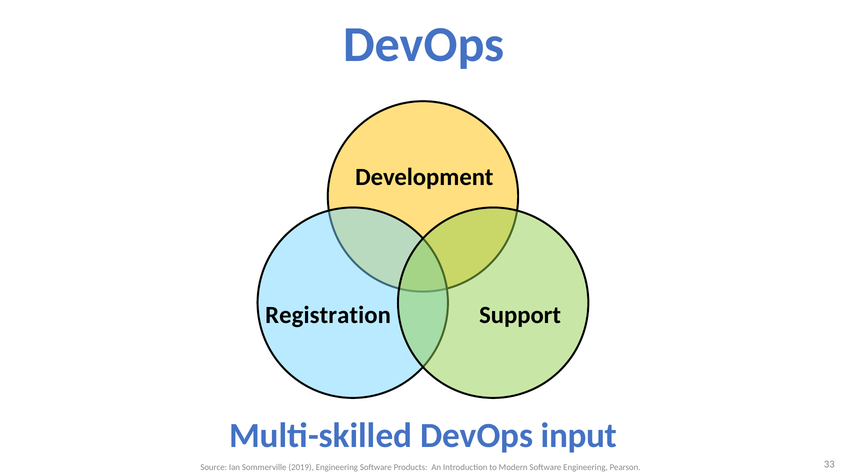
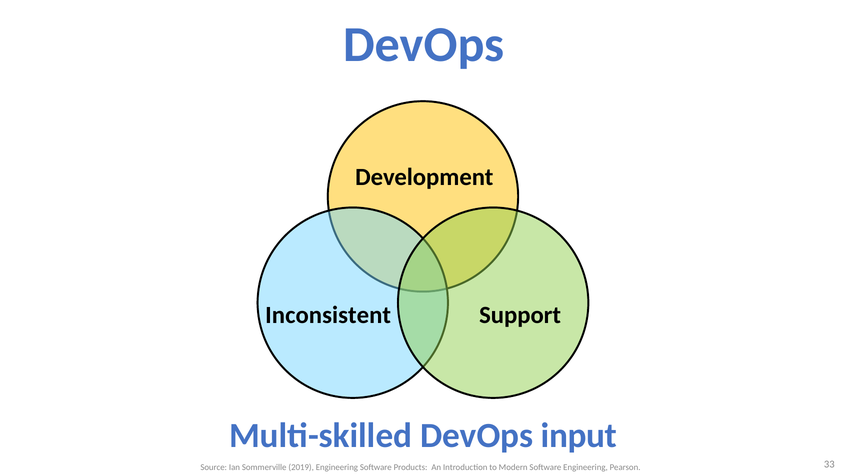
Registration: Registration -> Inconsistent
